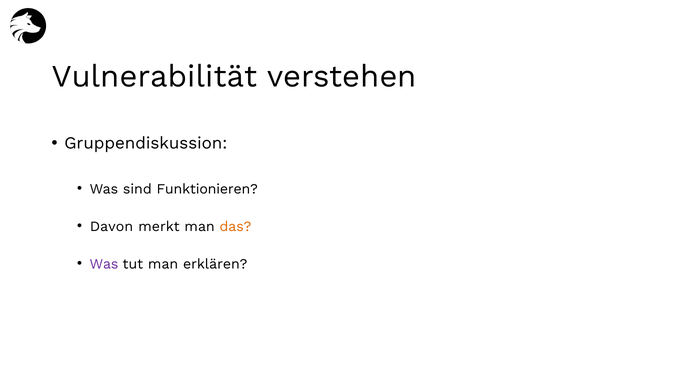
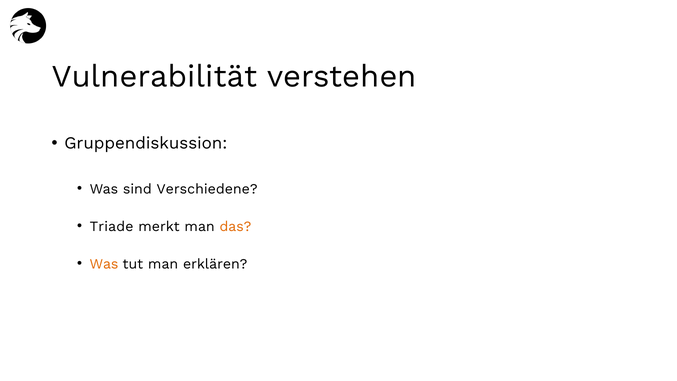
Funktionieren: Funktionieren -> Verschiedene
Davon: Davon -> Triade
Was at (104, 264) colour: purple -> orange
